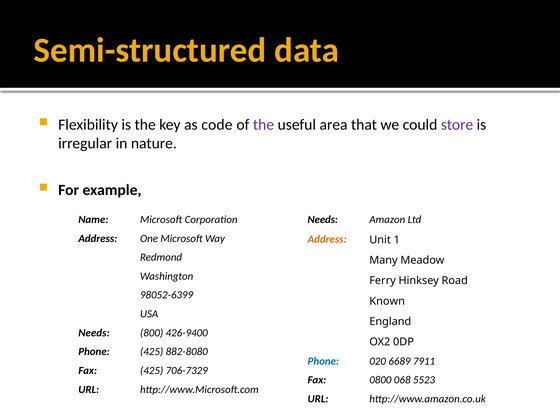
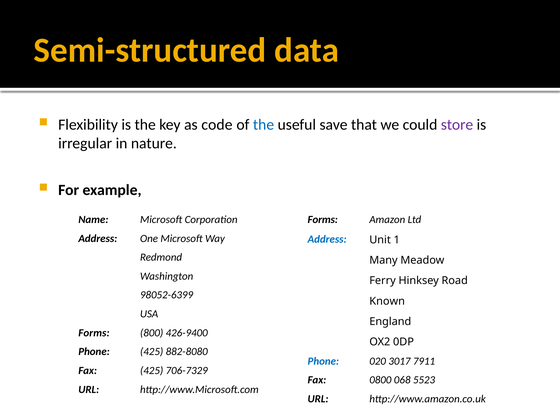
the at (264, 125) colour: purple -> blue
area: area -> save
Needs at (323, 220): Needs -> Forms
Address at (327, 239) colour: orange -> blue
Needs at (94, 333): Needs -> Forms
6689: 6689 -> 3017
